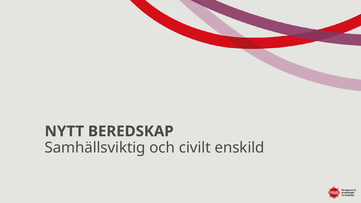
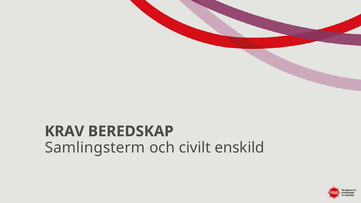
NYTT: NYTT -> KRAV
Samhällsviktig: Samhällsviktig -> Samlingsterm
